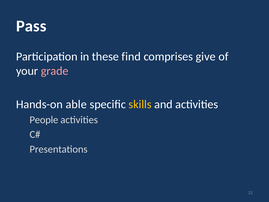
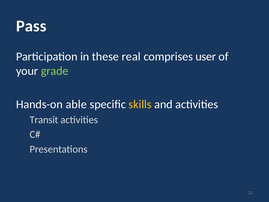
find: find -> real
give: give -> user
grade colour: pink -> light green
People: People -> Transit
